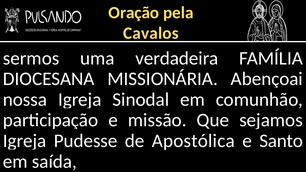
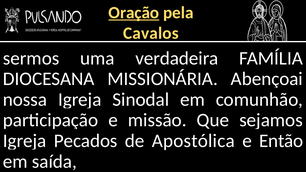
Oração underline: none -> present
Pudesse: Pudesse -> Pecados
Santo: Santo -> Então
